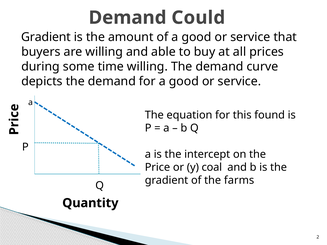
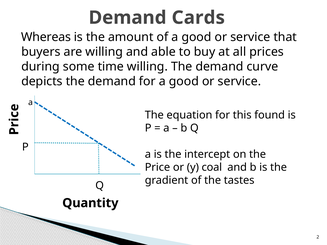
Could: Could -> Cards
Gradient at (46, 37): Gradient -> Whereas
farms: farms -> tastes
